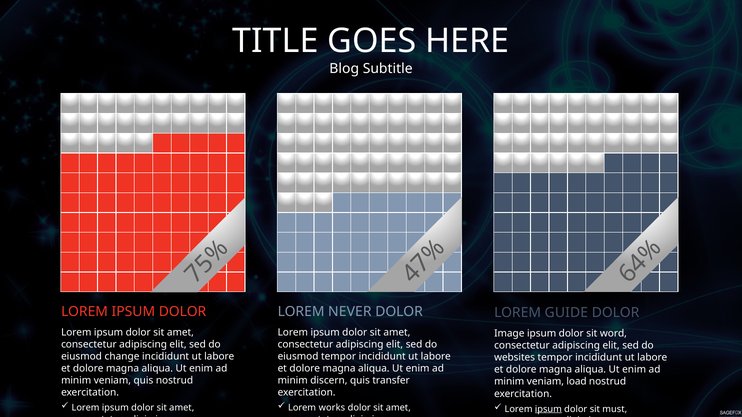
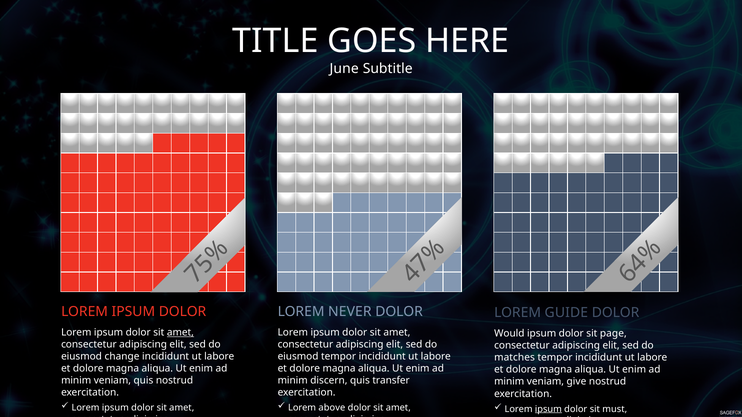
Blog: Blog -> June
amet at (180, 333) underline: none -> present
Image: Image -> Would
word: word -> page
websites: websites -> matches
load: load -> give
works: works -> above
